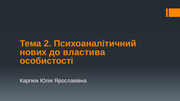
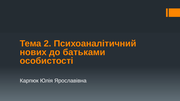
властива: властива -> батьками
